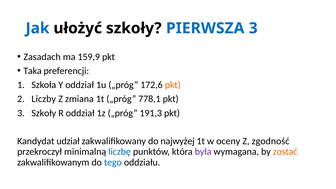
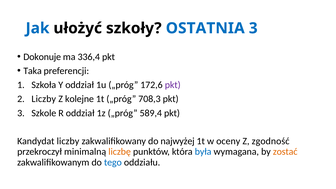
PIERWSZA: PIERWSZA -> OSTATNIA
Zasadach: Zasadach -> Dokonuje
159,9: 159,9 -> 336,4
pkt at (173, 85) colour: orange -> purple
zmiana: zmiana -> kolejne
778,1: 778,1 -> 708,3
3 Szkoły: Szkoły -> Szkole
191,3: 191,3 -> 589,4
Kandydat udział: udział -> liczby
liczbę colour: blue -> orange
była colour: purple -> blue
